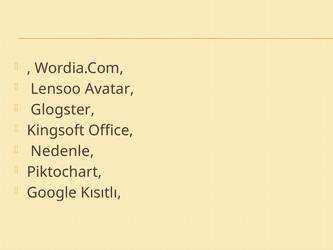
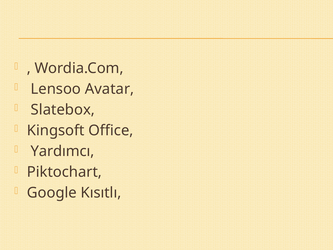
Glogster: Glogster -> Slatebox
Nedenle: Nedenle -> Yardımcı
